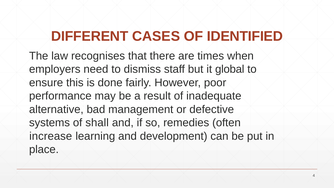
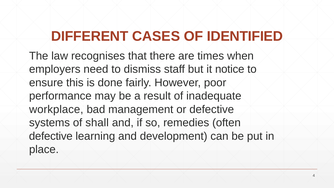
global: global -> notice
alternative: alternative -> workplace
increase at (51, 136): increase -> defective
